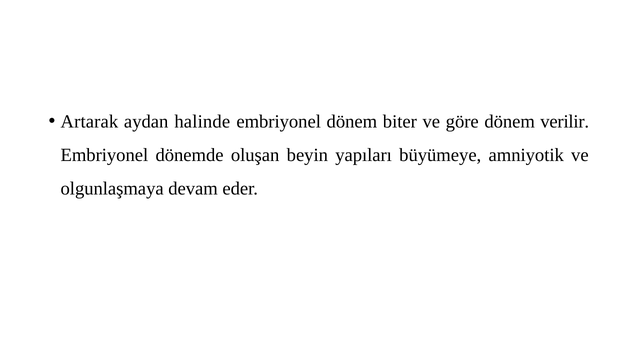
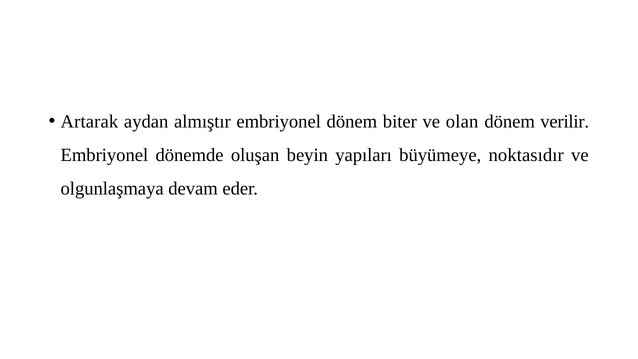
halinde: halinde -> almıştır
göre: göre -> olan
amniyotik: amniyotik -> noktasıdır
